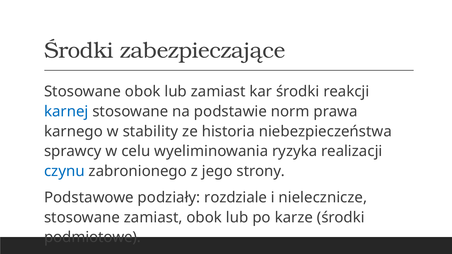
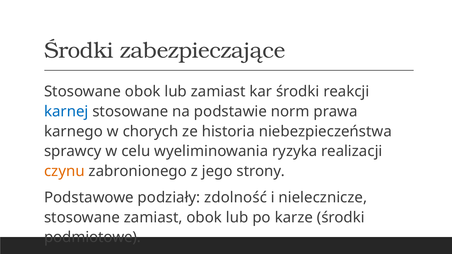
stability: stability -> chorych
czynu colour: blue -> orange
rozdziale: rozdziale -> zdolność
